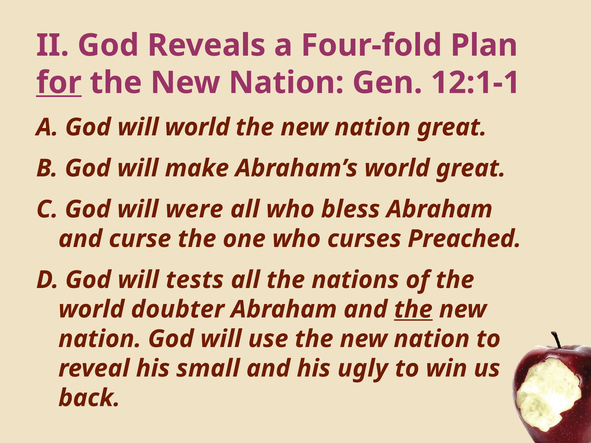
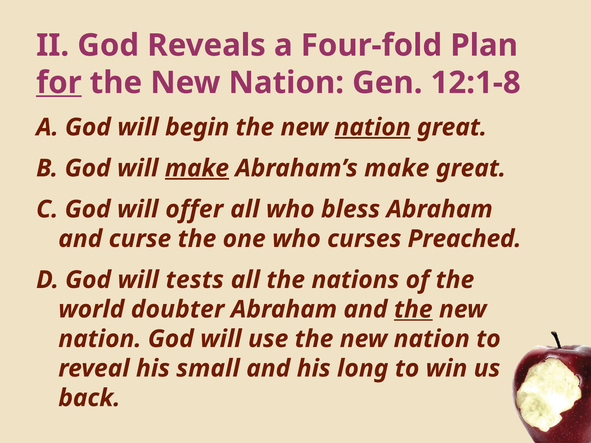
12:1-1: 12:1-1 -> 12:1-8
will world: world -> begin
nation at (373, 127) underline: none -> present
make at (197, 168) underline: none -> present
Abraham’s world: world -> make
were: were -> offer
ugly: ugly -> long
